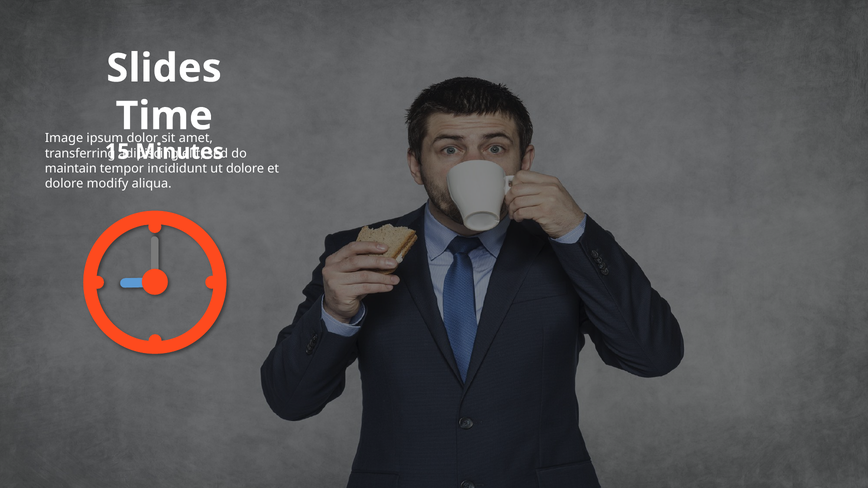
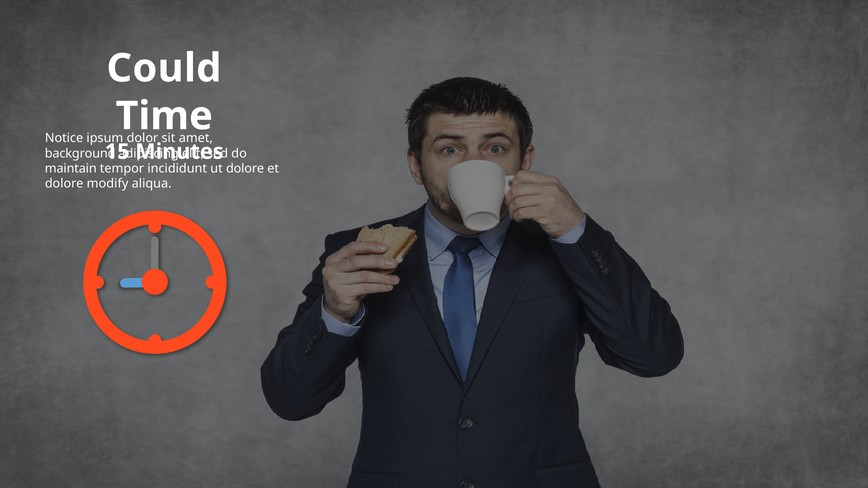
Slides: Slides -> Could
Image: Image -> Notice
transferring: transferring -> background
